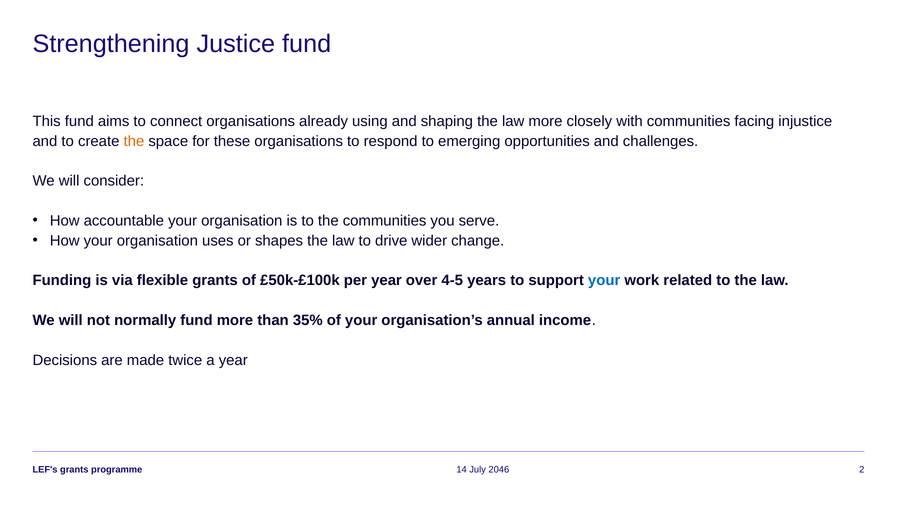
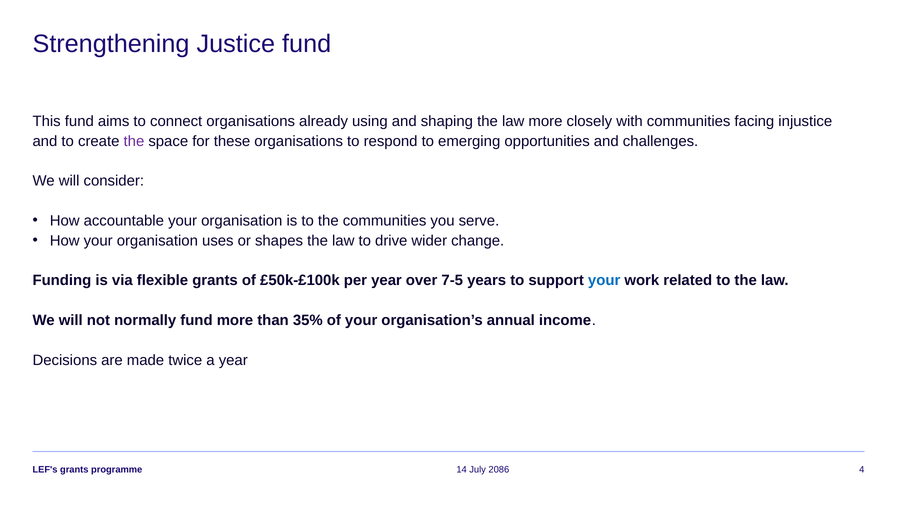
the at (134, 141) colour: orange -> purple
4-5: 4-5 -> 7-5
2046: 2046 -> 2086
2: 2 -> 4
